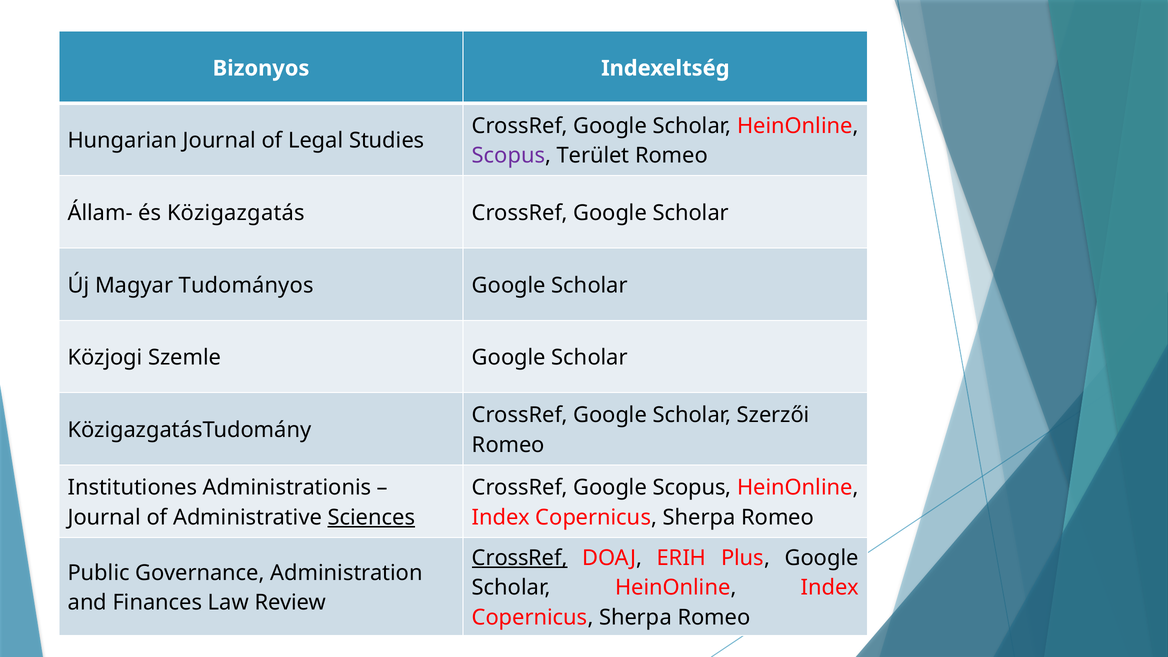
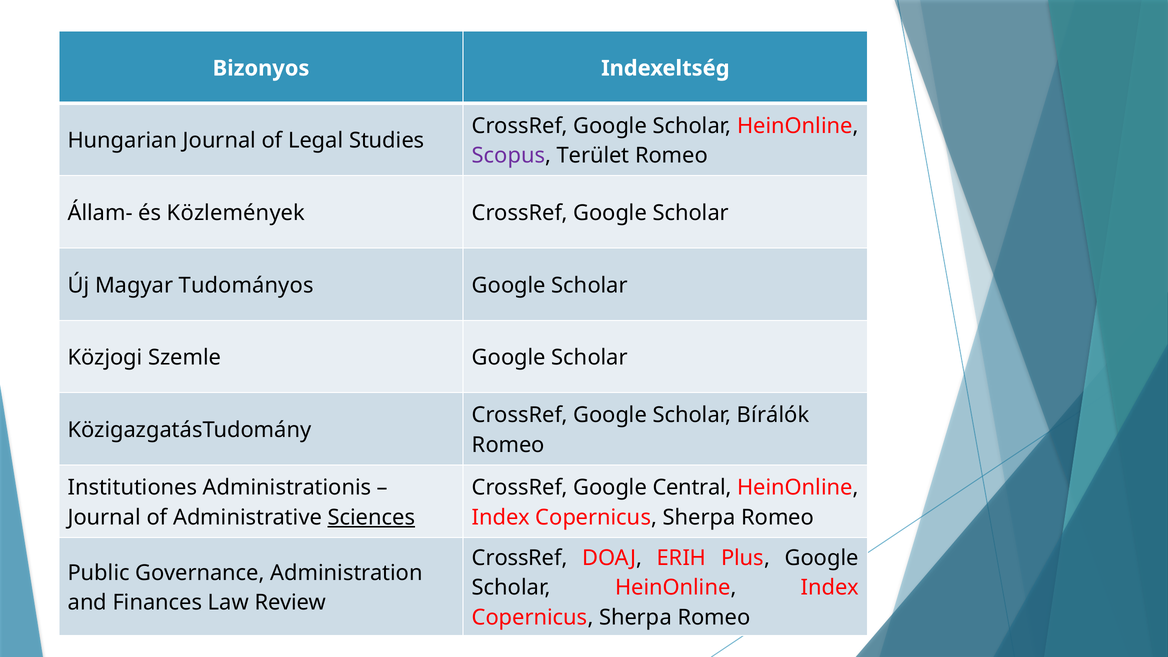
Közigazgatás: Közigazgatás -> Közlemények
Szerzői: Szerzői -> Bírálók
Google Scopus: Scopus -> Central
CrossRef at (520, 558) underline: present -> none
